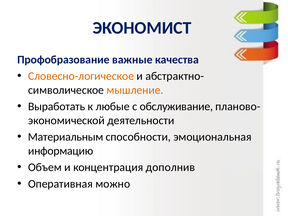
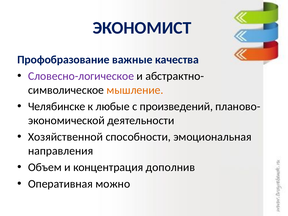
Словесно-логическое colour: orange -> purple
Выработать: Выработать -> Челябинске
обслуживание: обслуживание -> произведений
Материальным: Материальным -> Хозяйственной
информацию: информацию -> направления
